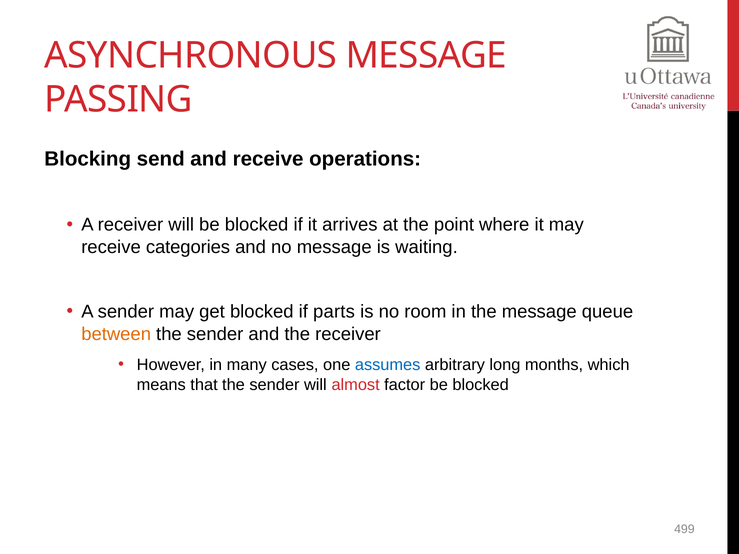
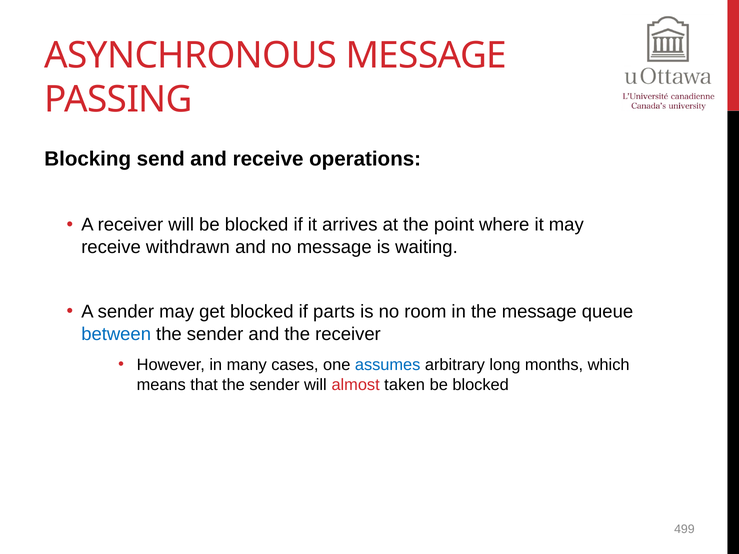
categories: categories -> withdrawn
between colour: orange -> blue
factor: factor -> taken
